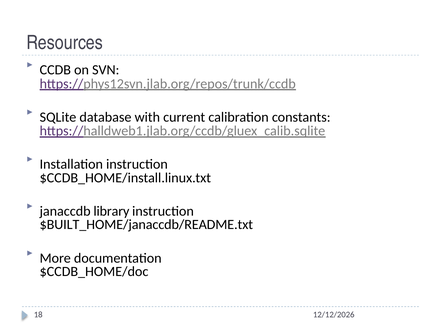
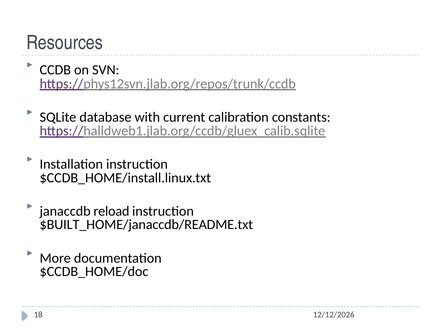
library: library -> reload
